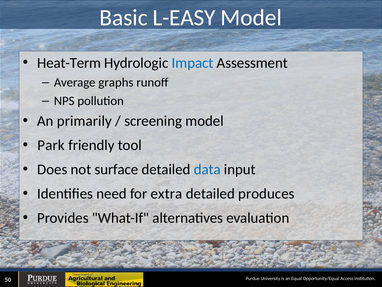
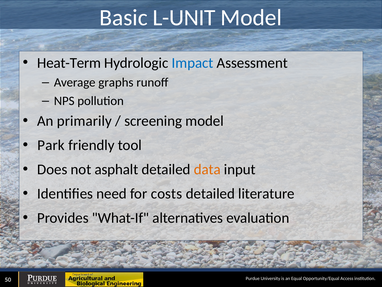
L-EASY: L-EASY -> L-UNIT
surface: surface -> asphalt
data colour: blue -> orange
extra: extra -> costs
produces: produces -> literature
